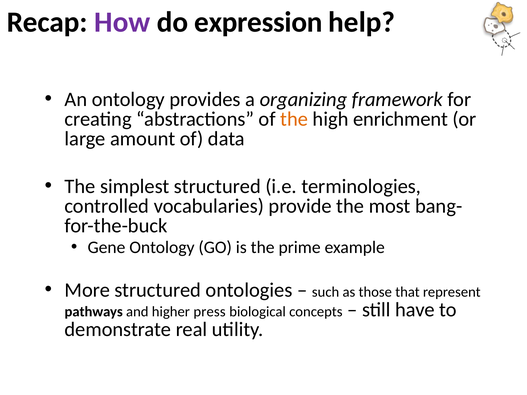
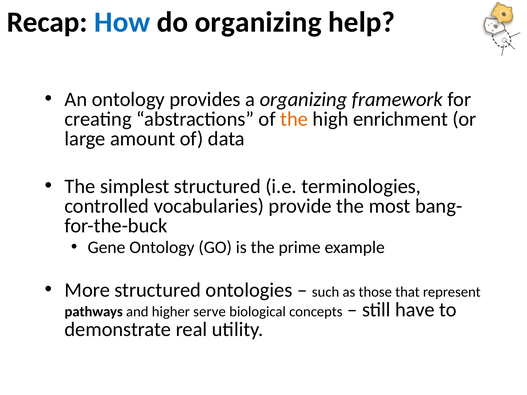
How colour: purple -> blue
do expression: expression -> organizing
press: press -> serve
